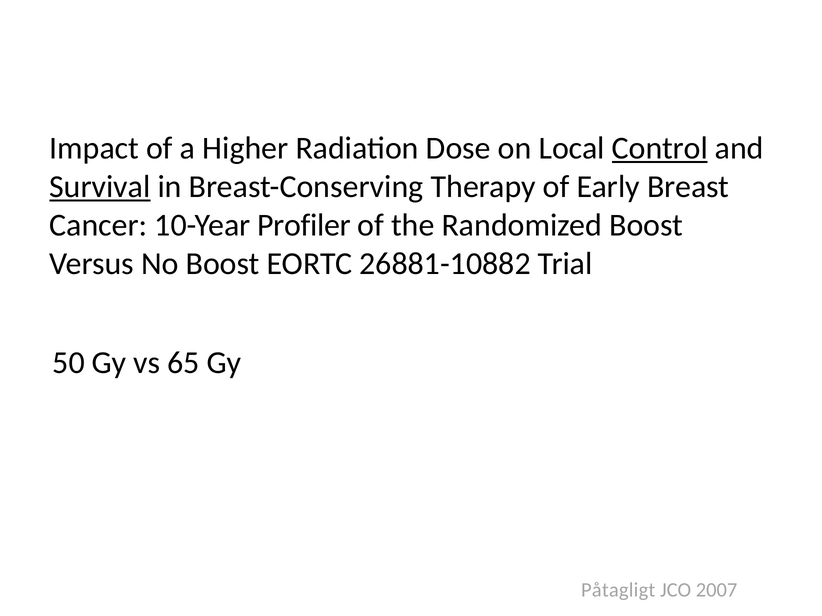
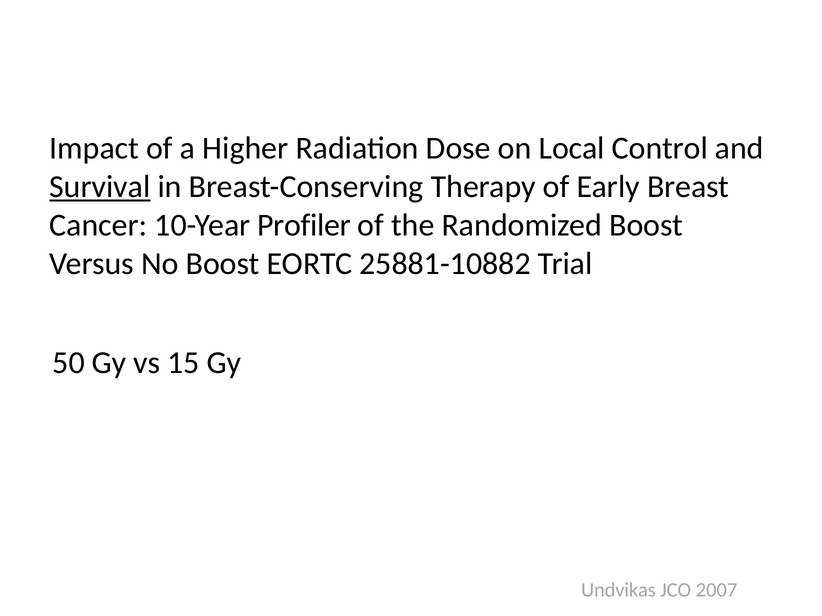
Control underline: present -> none
26881-10882: 26881-10882 -> 25881-10882
65: 65 -> 15
Påtagligt: Påtagligt -> Undvikas
